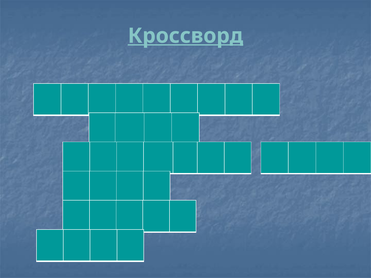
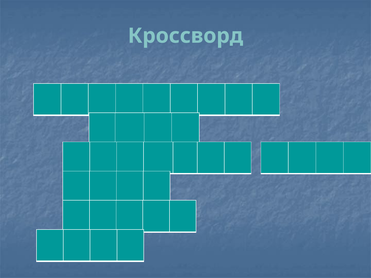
Кроссворд underline: present -> none
